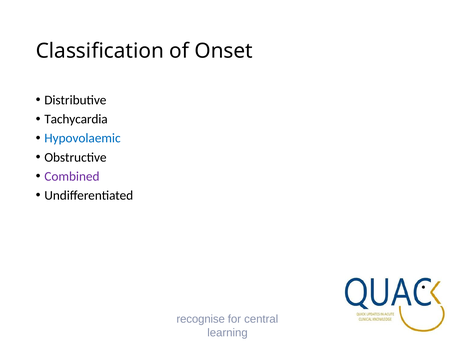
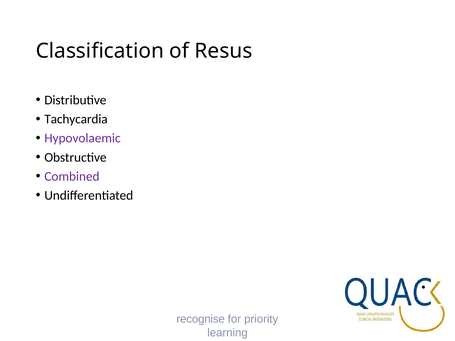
Onset: Onset -> Resus
Hypovolaemic colour: blue -> purple
central: central -> priority
